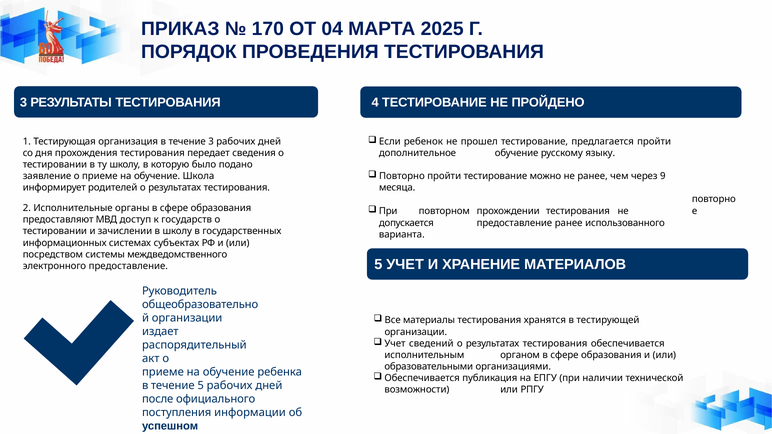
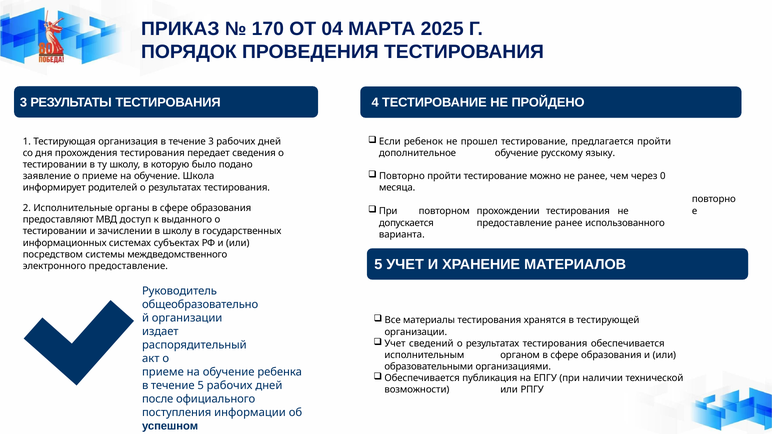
9: 9 -> 0
государств: государств -> выданного
